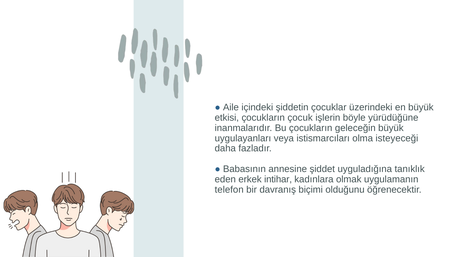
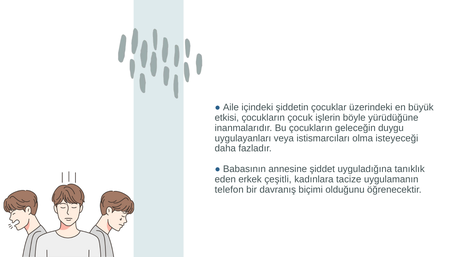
geleceğin büyük: büyük -> duygu
intihar: intihar -> çeşitli
olmak: olmak -> tacize
